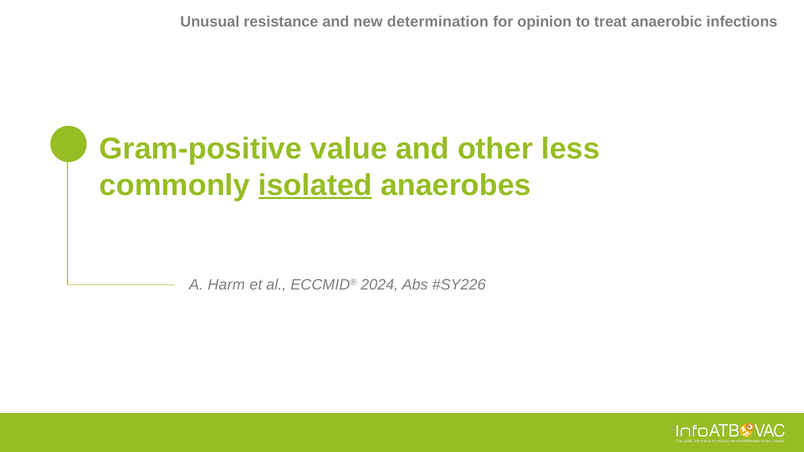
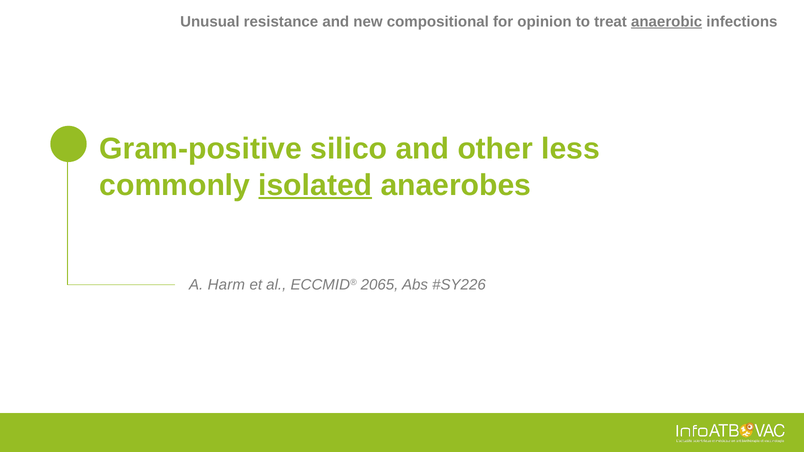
determination: determination -> compositional
anaerobic underline: none -> present
value: value -> silico
2024: 2024 -> 2065
